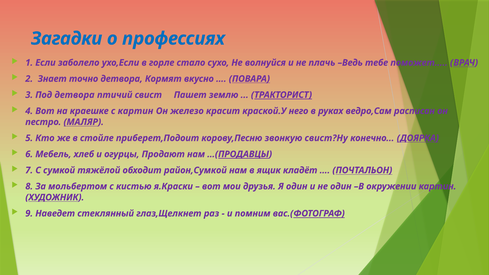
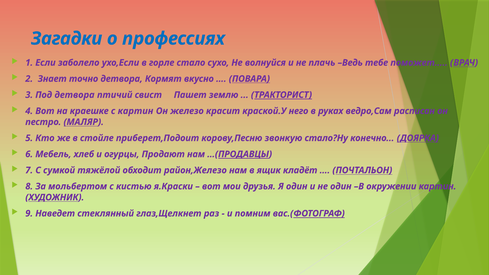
свист?Ну: свист?Ну -> стало?Ну
район,Сумкой: район,Сумкой -> район,Железо
